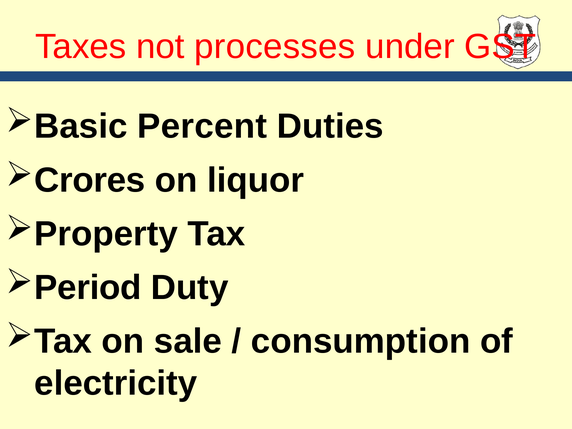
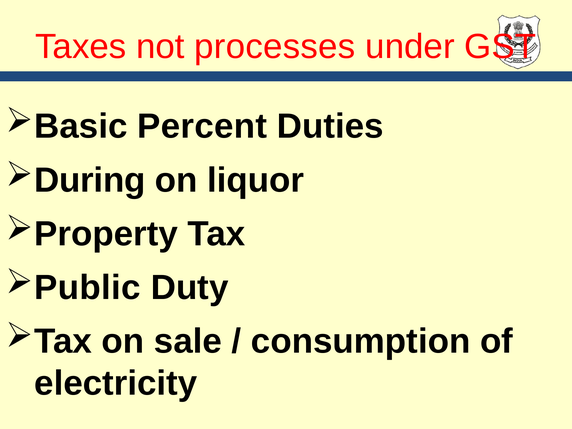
Crores: Crores -> During
Period: Period -> Public
